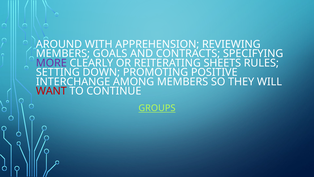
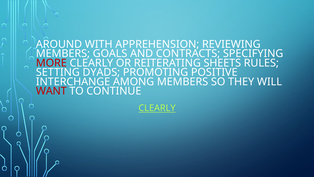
MORE colour: purple -> red
DOWN: DOWN -> DYADS
GROUPS at (157, 108): GROUPS -> CLEARLY
